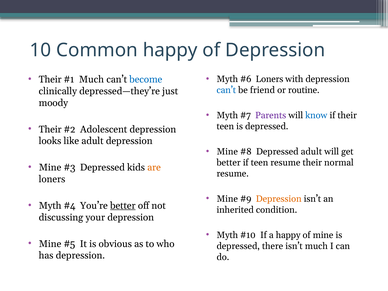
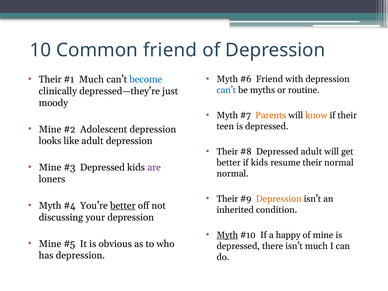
Common happy: happy -> friend
Loners at (270, 79): Loners -> Friend
friend: friend -> myths
Parents colour: purple -> orange
know colour: blue -> orange
Their at (50, 129): Their -> Mine
Mine at (227, 152): Mine -> Their
if teen: teen -> kids
are colour: orange -> purple
resume at (233, 174): resume -> normal
Mine at (227, 199): Mine -> Their
Myth at (227, 235) underline: none -> present
